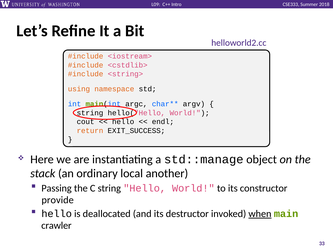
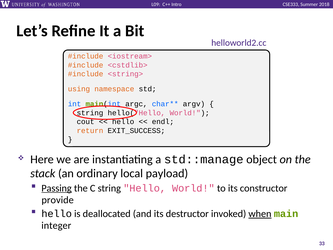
another: another -> payload
Passing underline: none -> present
crawler: crawler -> integer
